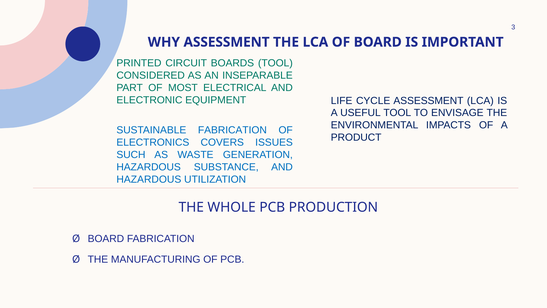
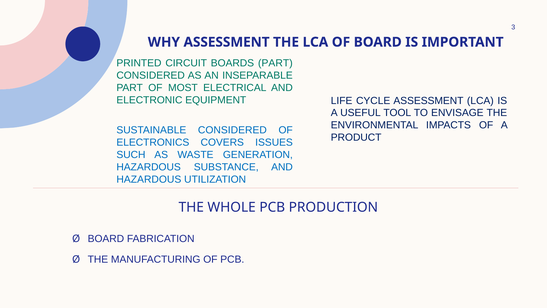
BOARDS TOOL: TOOL -> PART
SUSTAINABLE FABRICATION: FABRICATION -> CONSIDERED
